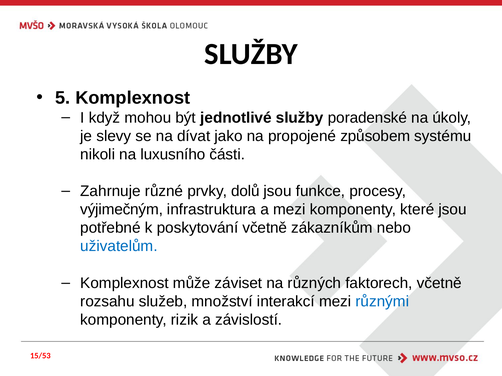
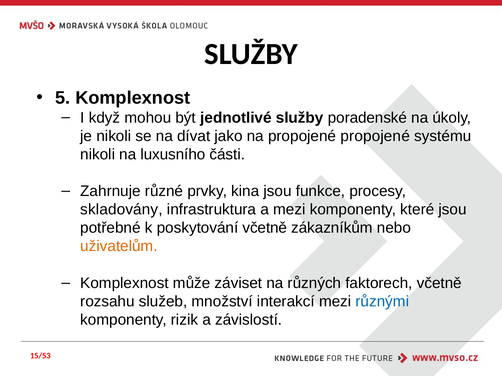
je slevy: slevy -> nikoli
propojené způsobem: způsobem -> propojené
dolů: dolů -> kina
výjimečným: výjimečným -> skladovány
uživatelům colour: blue -> orange
